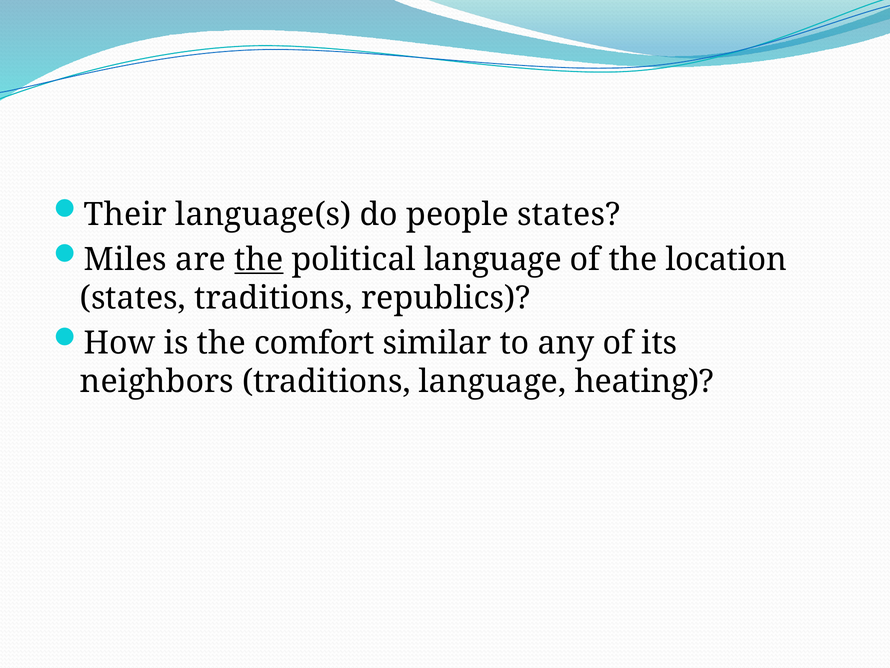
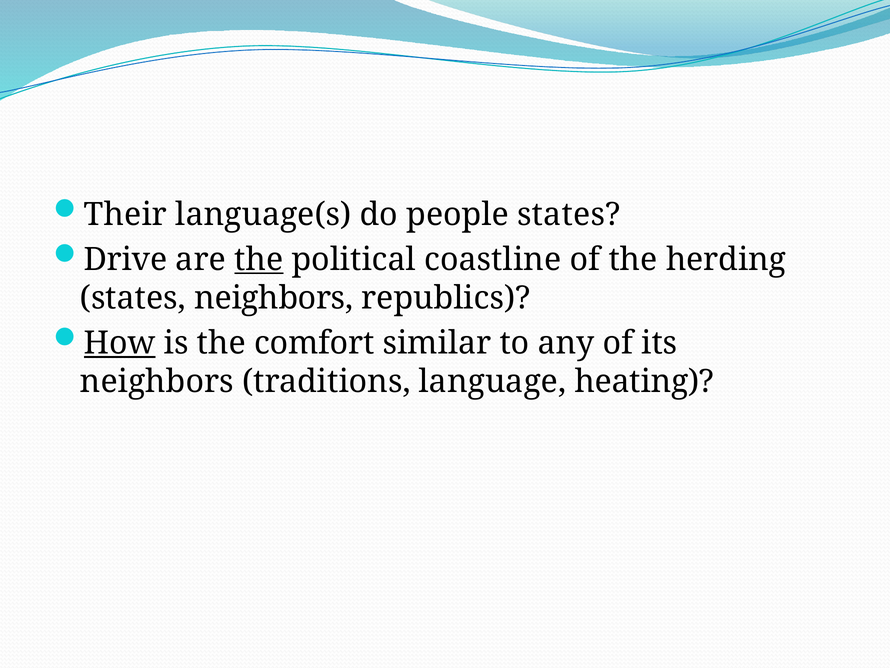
Miles: Miles -> Drive
political language: language -> coastline
location: location -> herding
states traditions: traditions -> neighbors
How underline: none -> present
